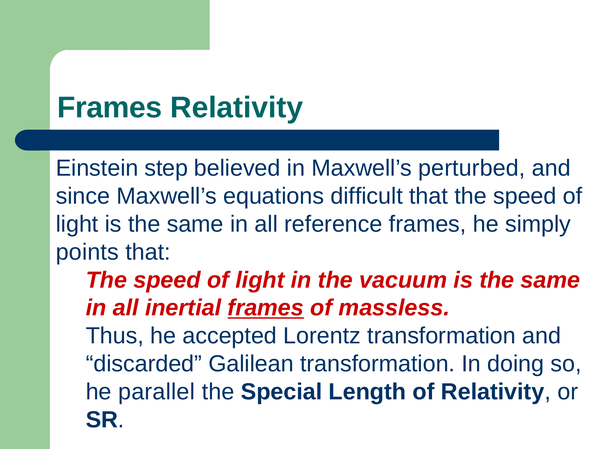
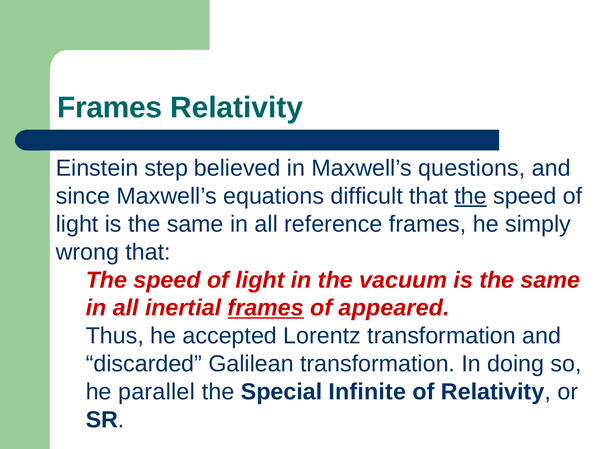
perturbed: perturbed -> questions
the at (471, 196) underline: none -> present
points: points -> wrong
massless: massless -> appeared
Length: Length -> Infinite
